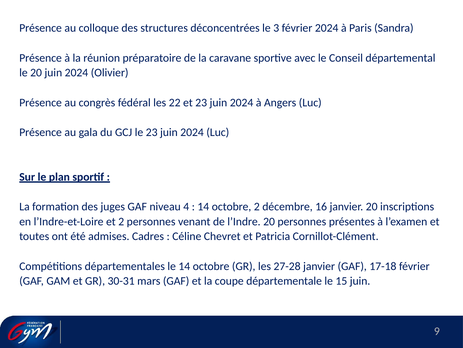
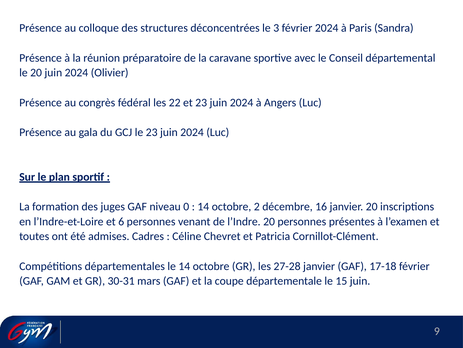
4: 4 -> 0
et 2: 2 -> 6
